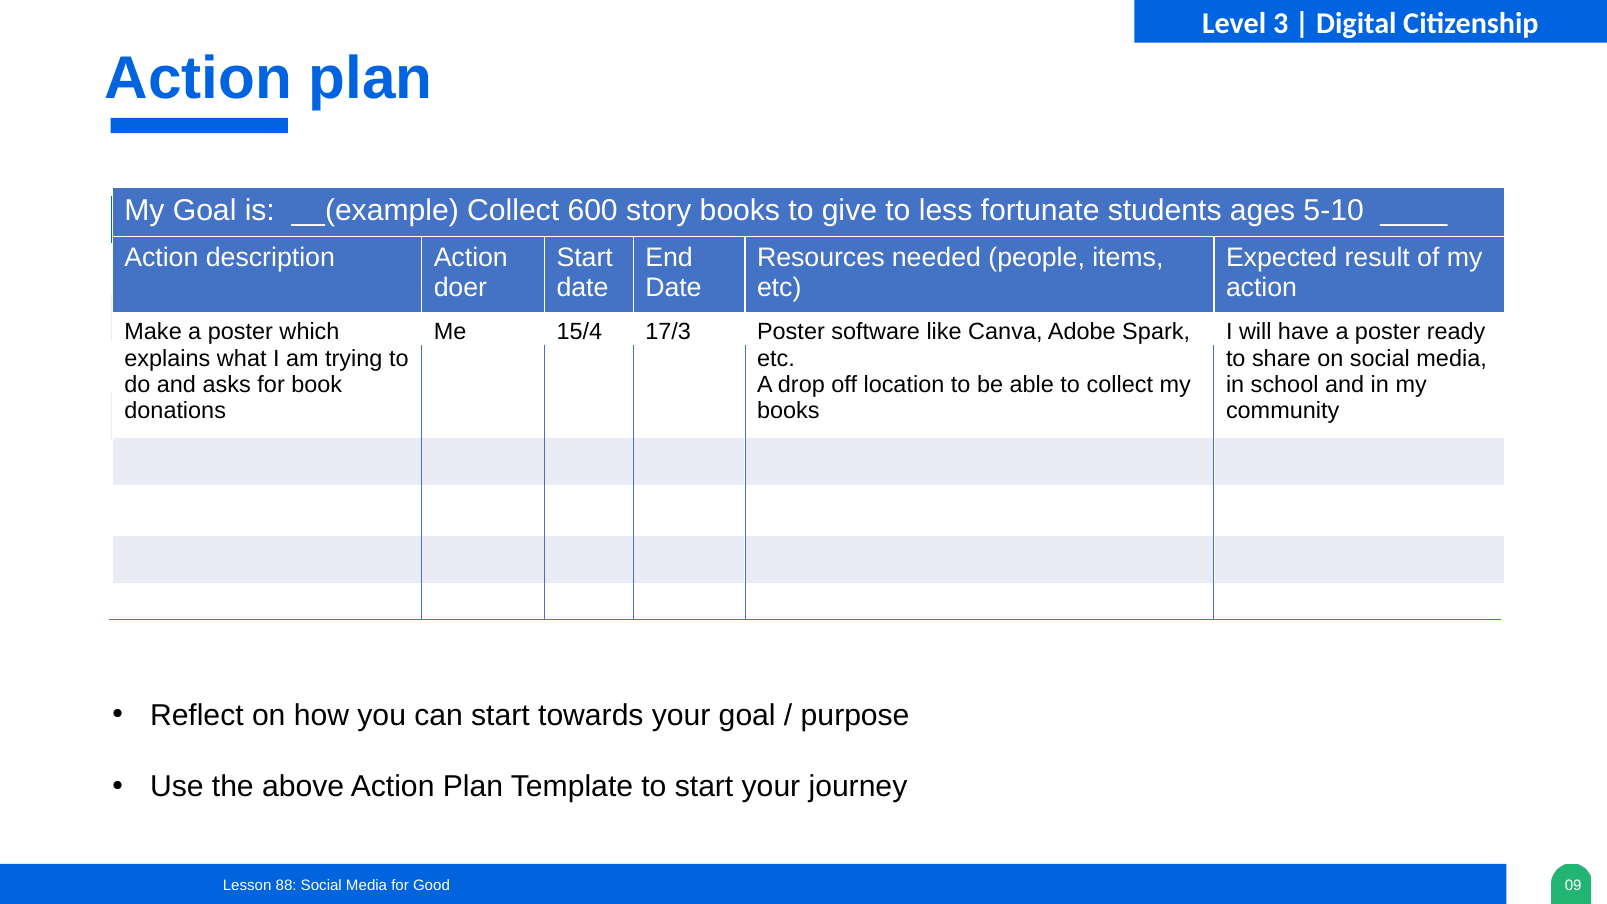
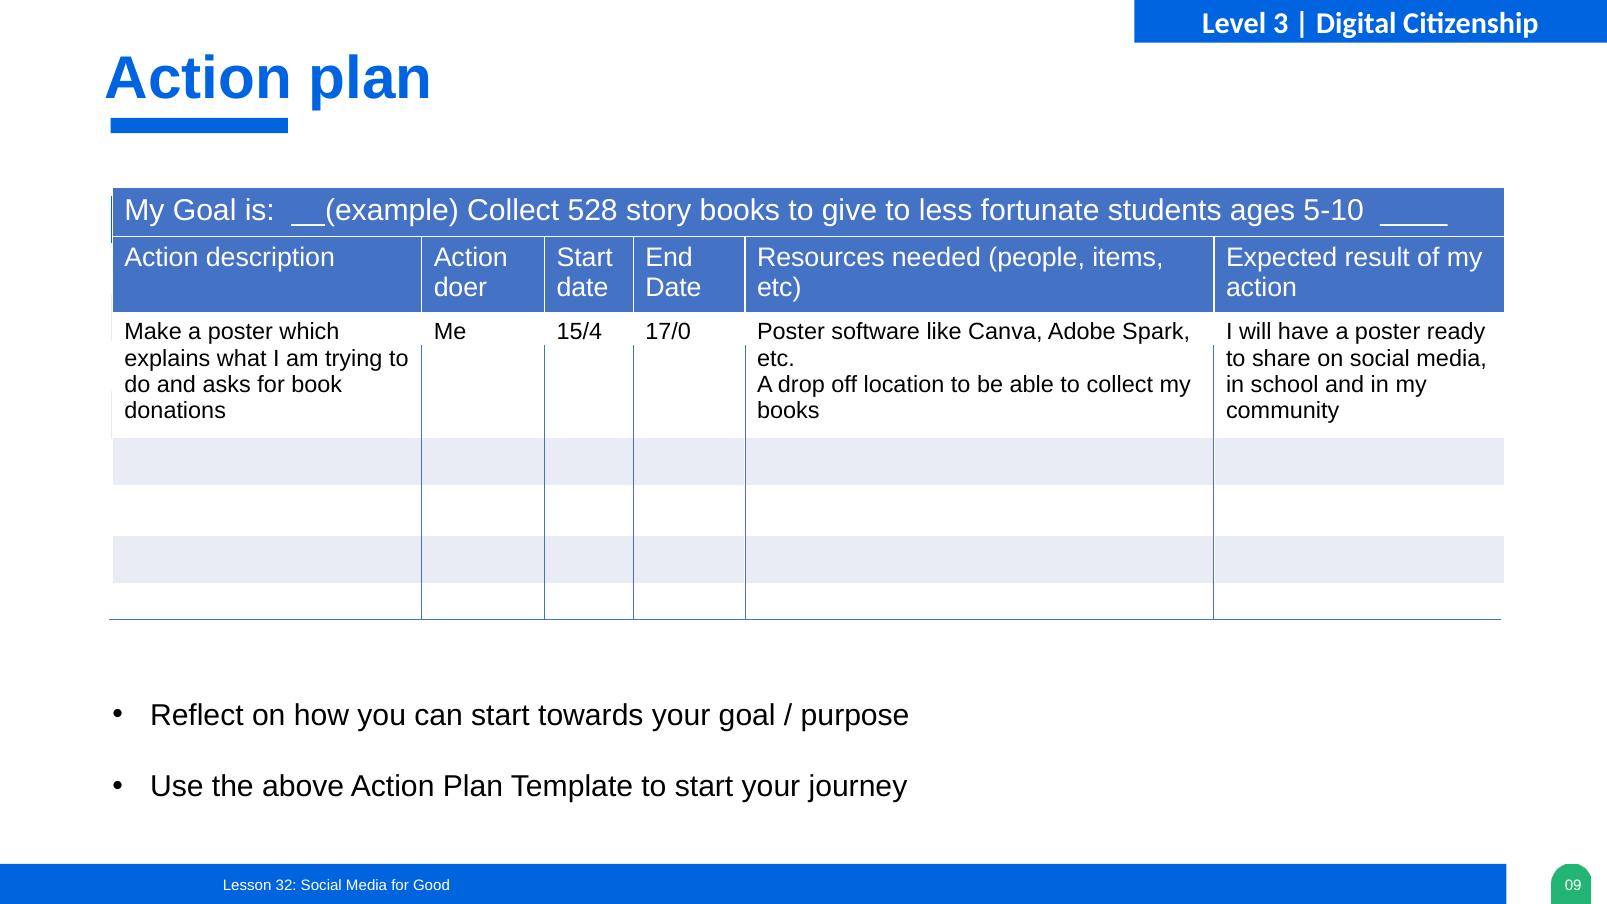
600: 600 -> 528
17/3: 17/3 -> 17/0
88: 88 -> 32
